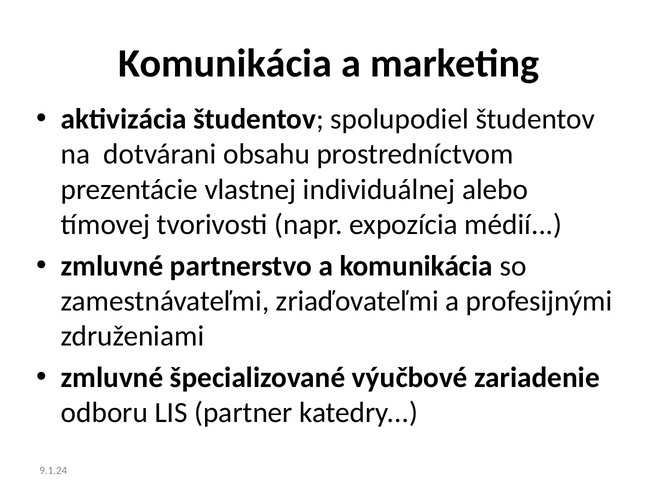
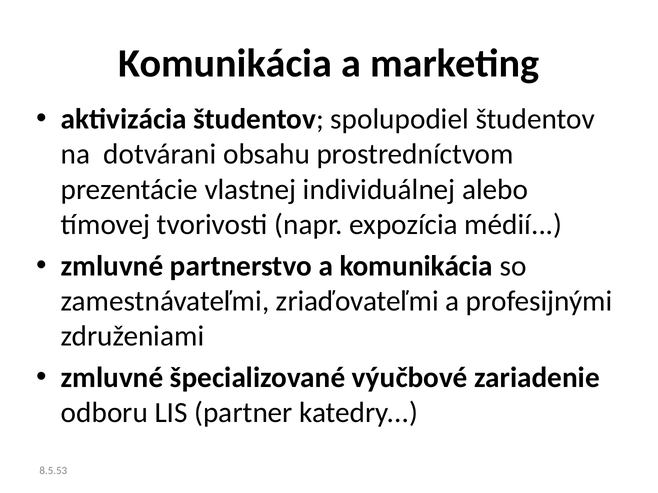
9.1.24: 9.1.24 -> 8.5.53
